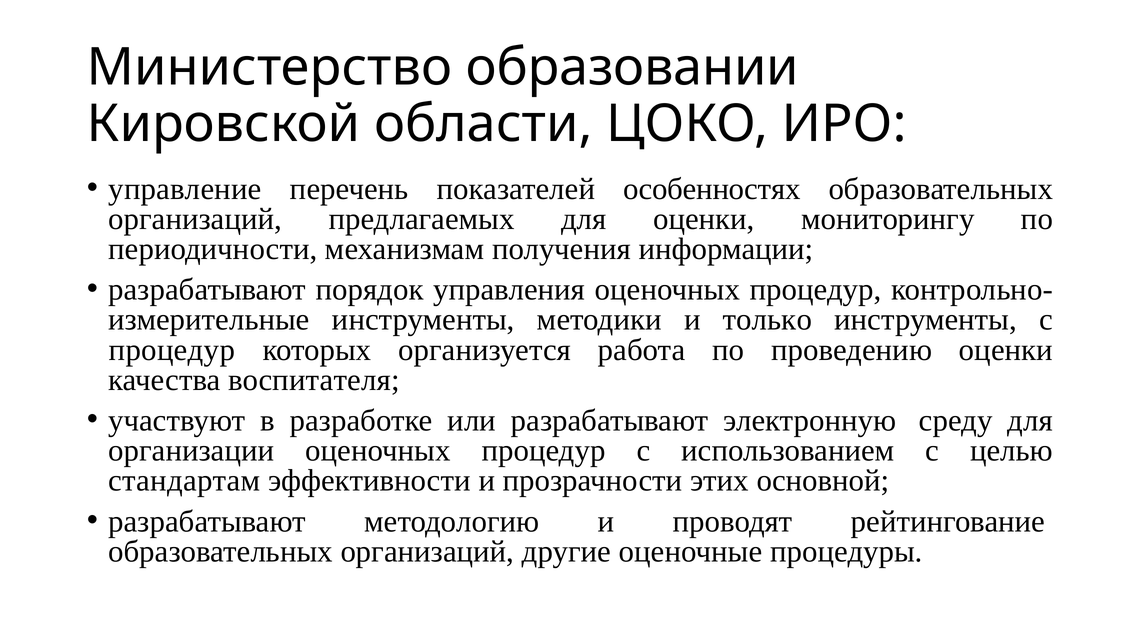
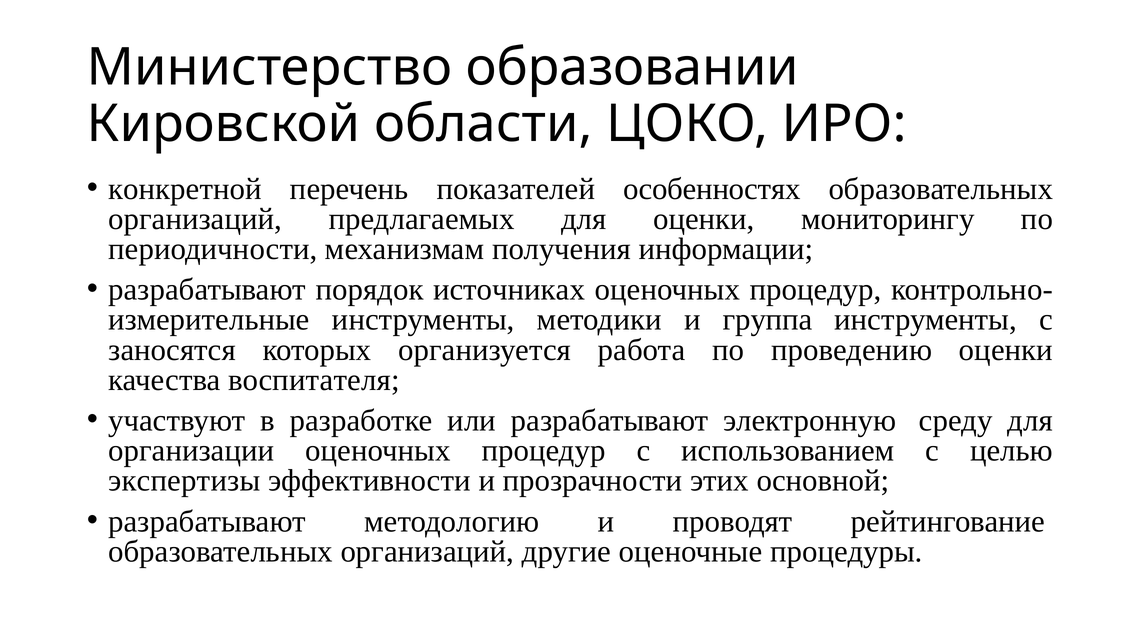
управление: управление -> конкретной
управления: управления -> источниках
только: только -> группа
процедур at (172, 350): процедур -> заносятся
стандартам: стандартам -> экспертизы
